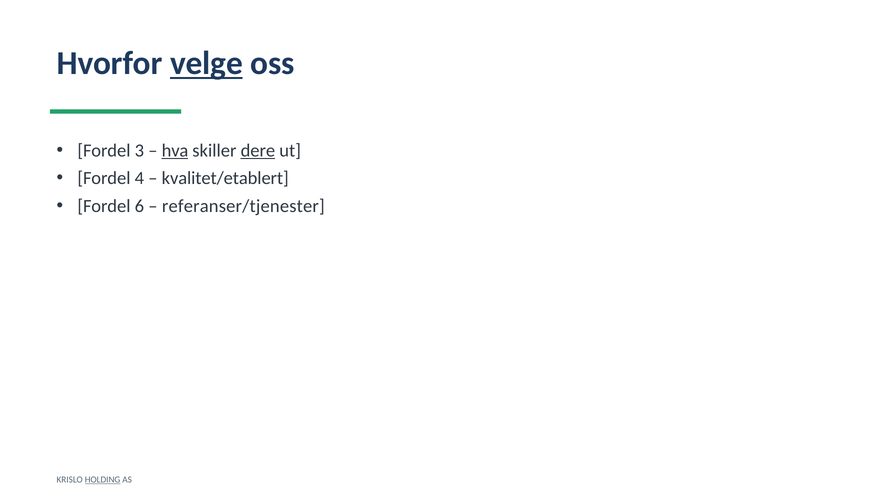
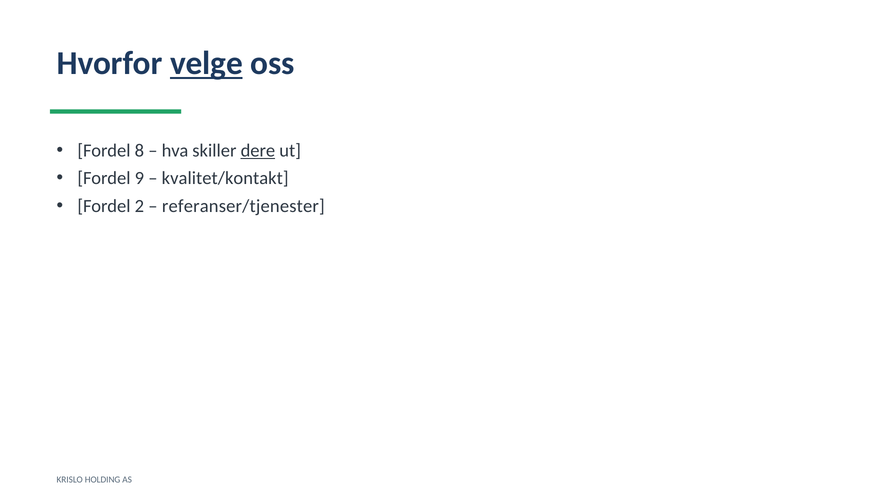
3: 3 -> 8
hva underline: present -> none
4: 4 -> 9
kvalitet/etablert: kvalitet/etablert -> kvalitet/kontakt
6: 6 -> 2
HOLDING underline: present -> none
